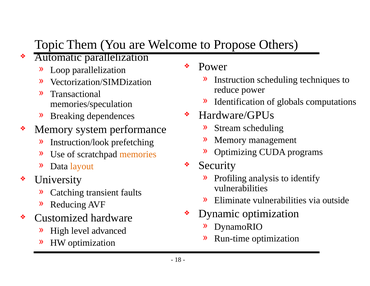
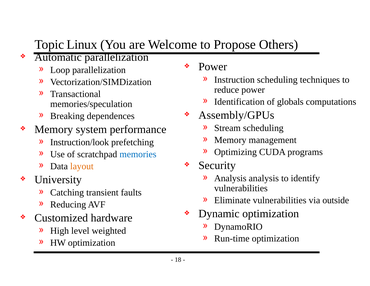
Them: Them -> Linux
Hardware/GPUs: Hardware/GPUs -> Assembly/GPUs
memories colour: orange -> blue
Profiling at (230, 178): Profiling -> Analysis
advanced: advanced -> weighted
